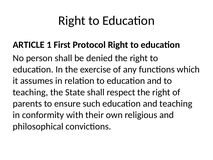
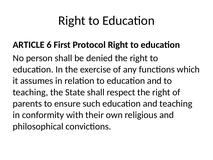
1: 1 -> 6
